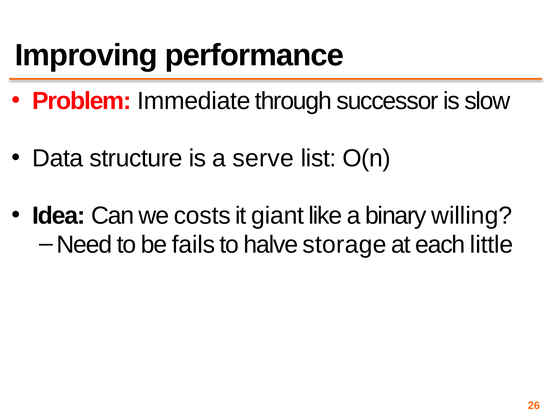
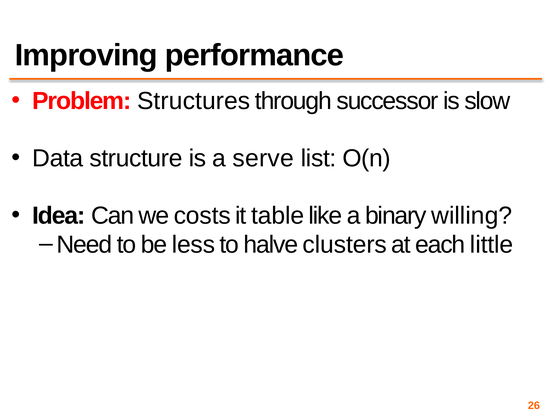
Immediate: Immediate -> Structures
giant: giant -> table
fails: fails -> less
storage: storage -> clusters
